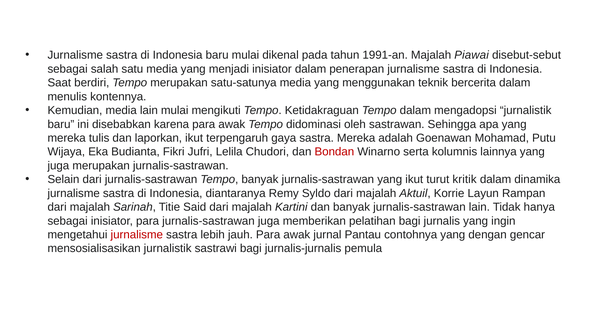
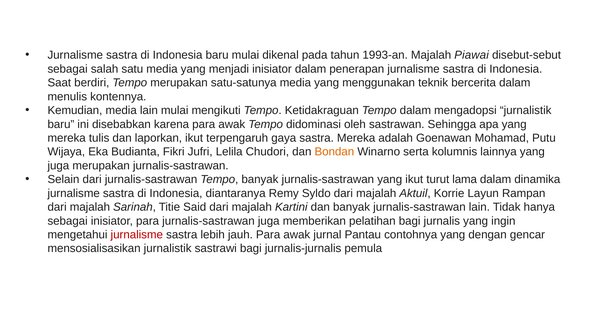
1991-an: 1991-an -> 1993-an
Bondan colour: red -> orange
kritik: kritik -> lama
